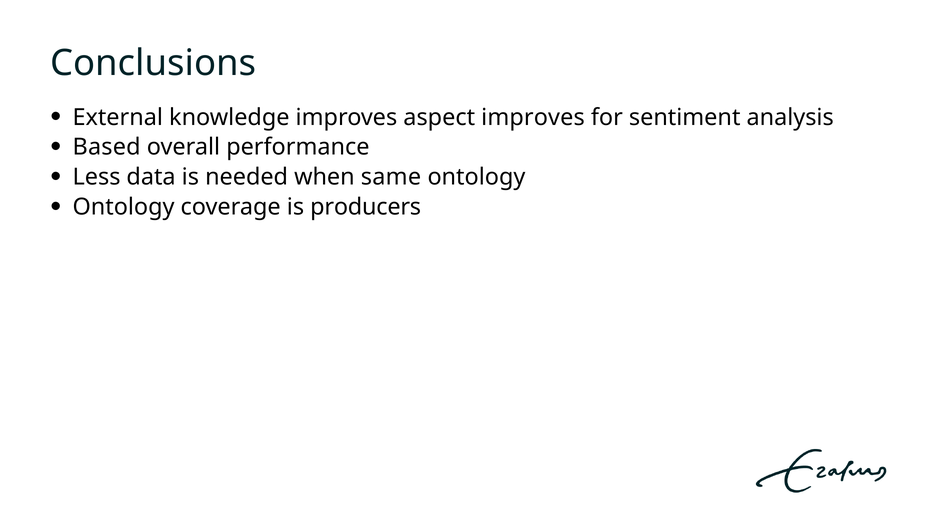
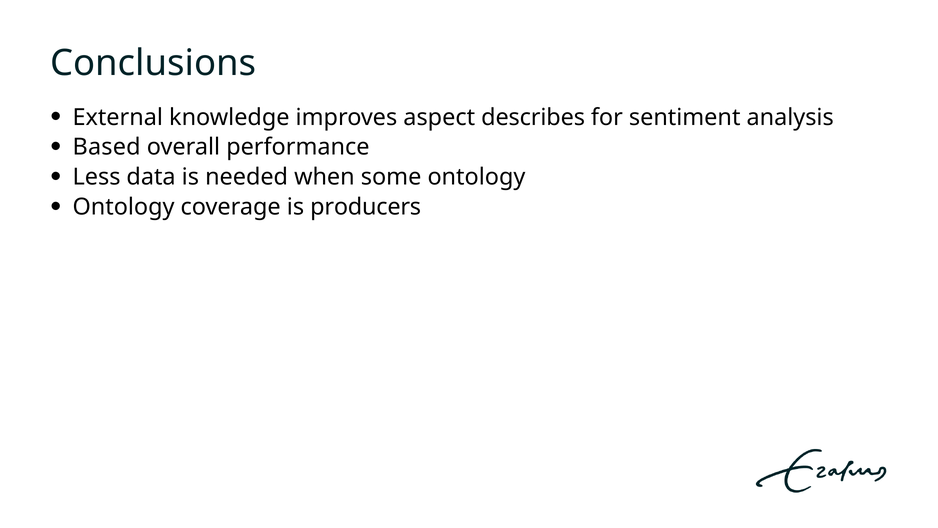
aspect improves: improves -> describes
same: same -> some
